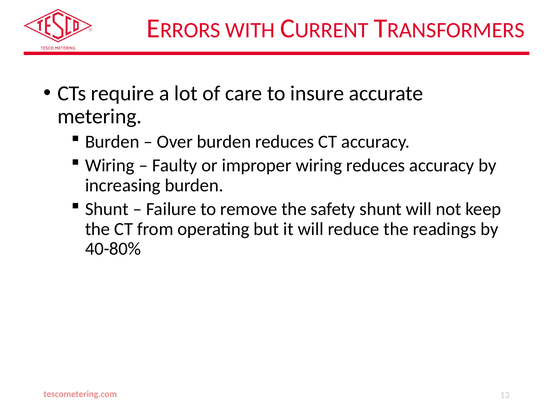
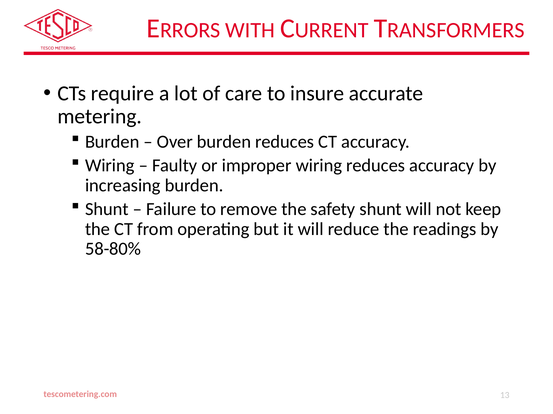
40-80%: 40-80% -> 58-80%
